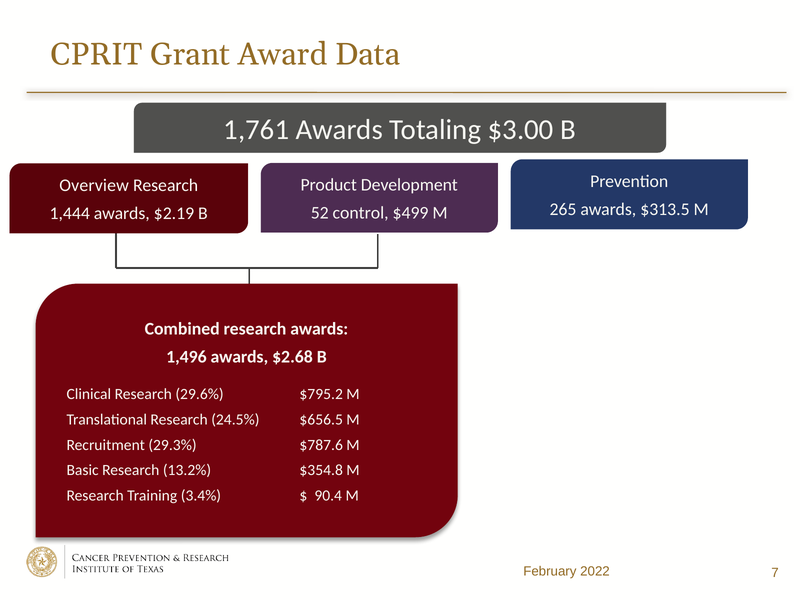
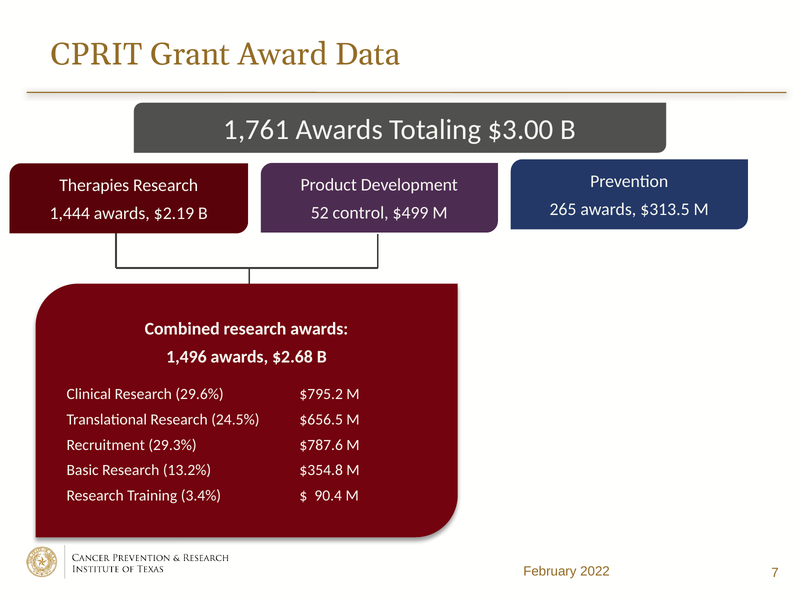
Overview: Overview -> Therapies
